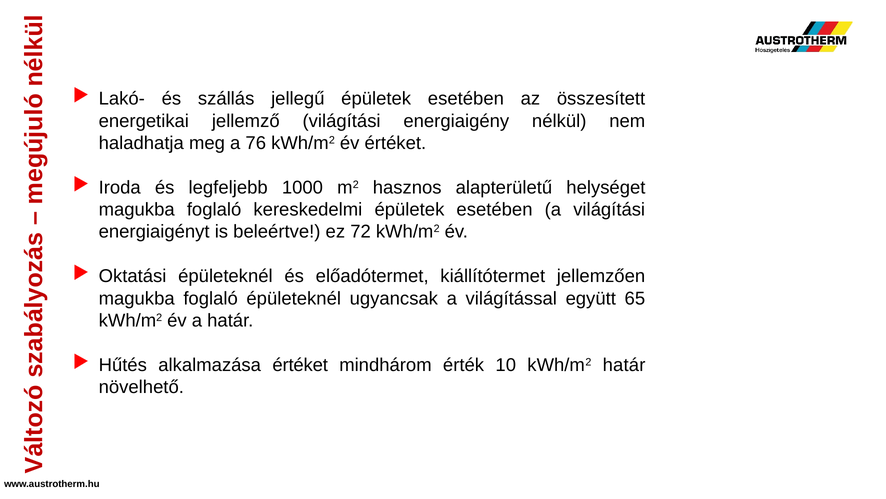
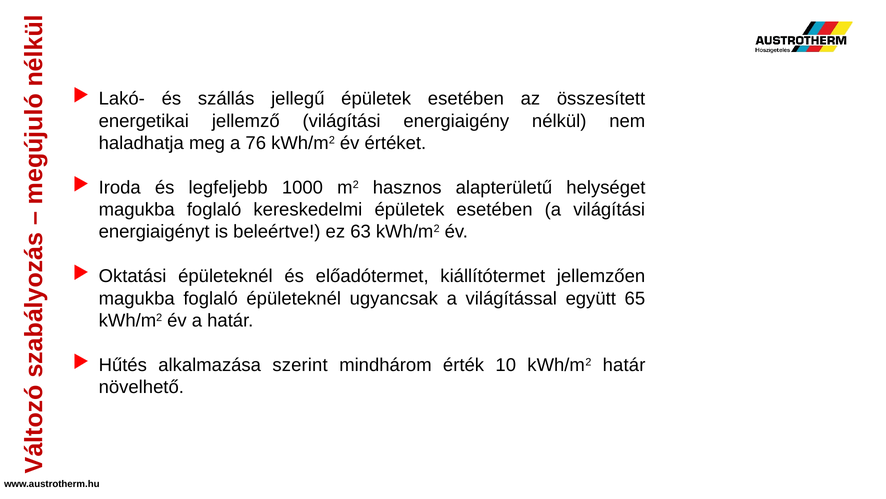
72: 72 -> 63
alkalmazása értéket: értéket -> szerint
